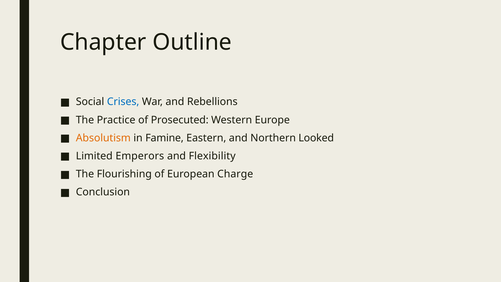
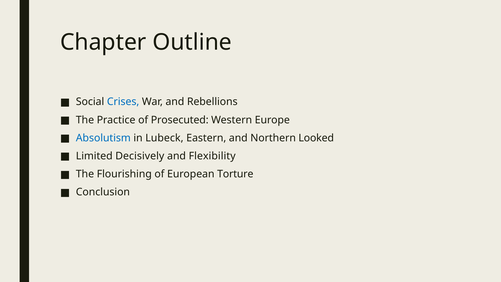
Absolutism colour: orange -> blue
Famine: Famine -> Lubeck
Emperors: Emperors -> Decisively
Charge: Charge -> Torture
